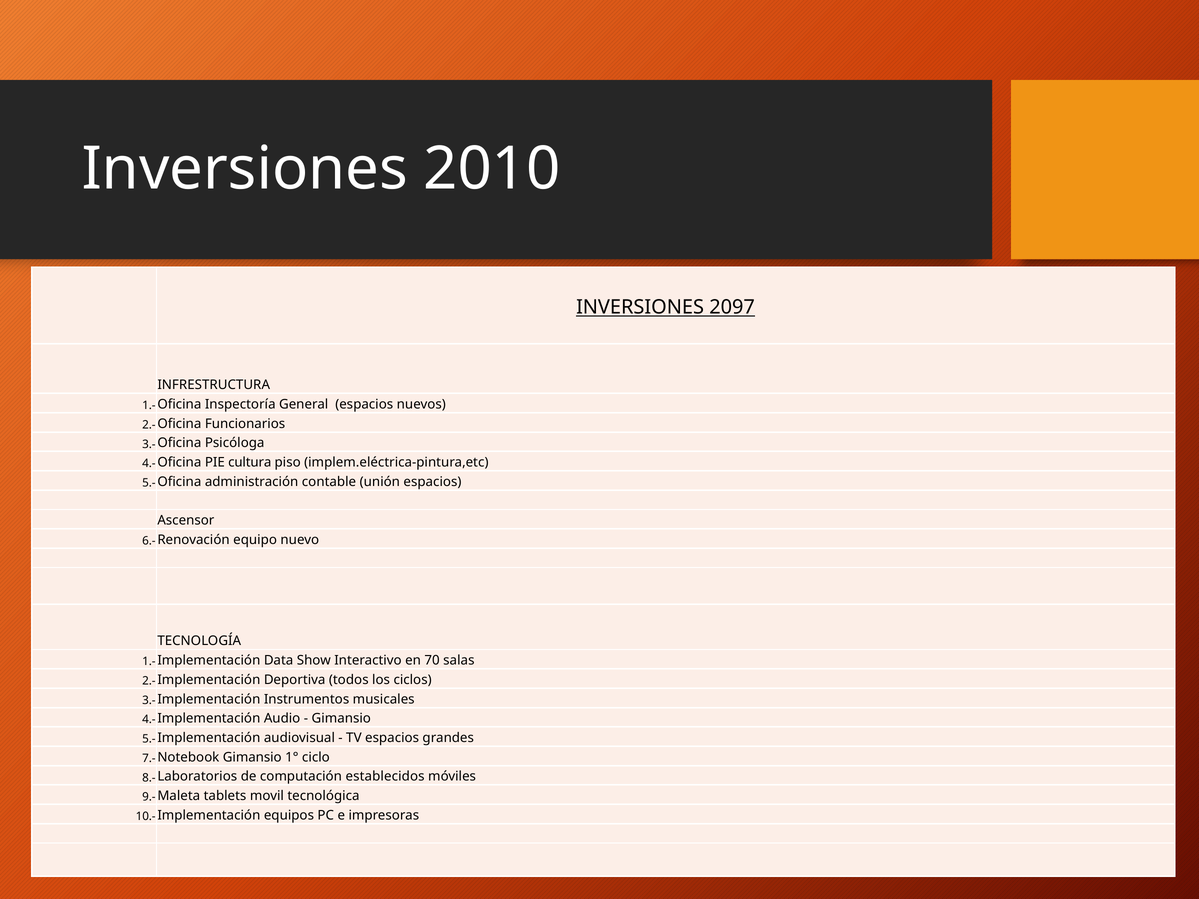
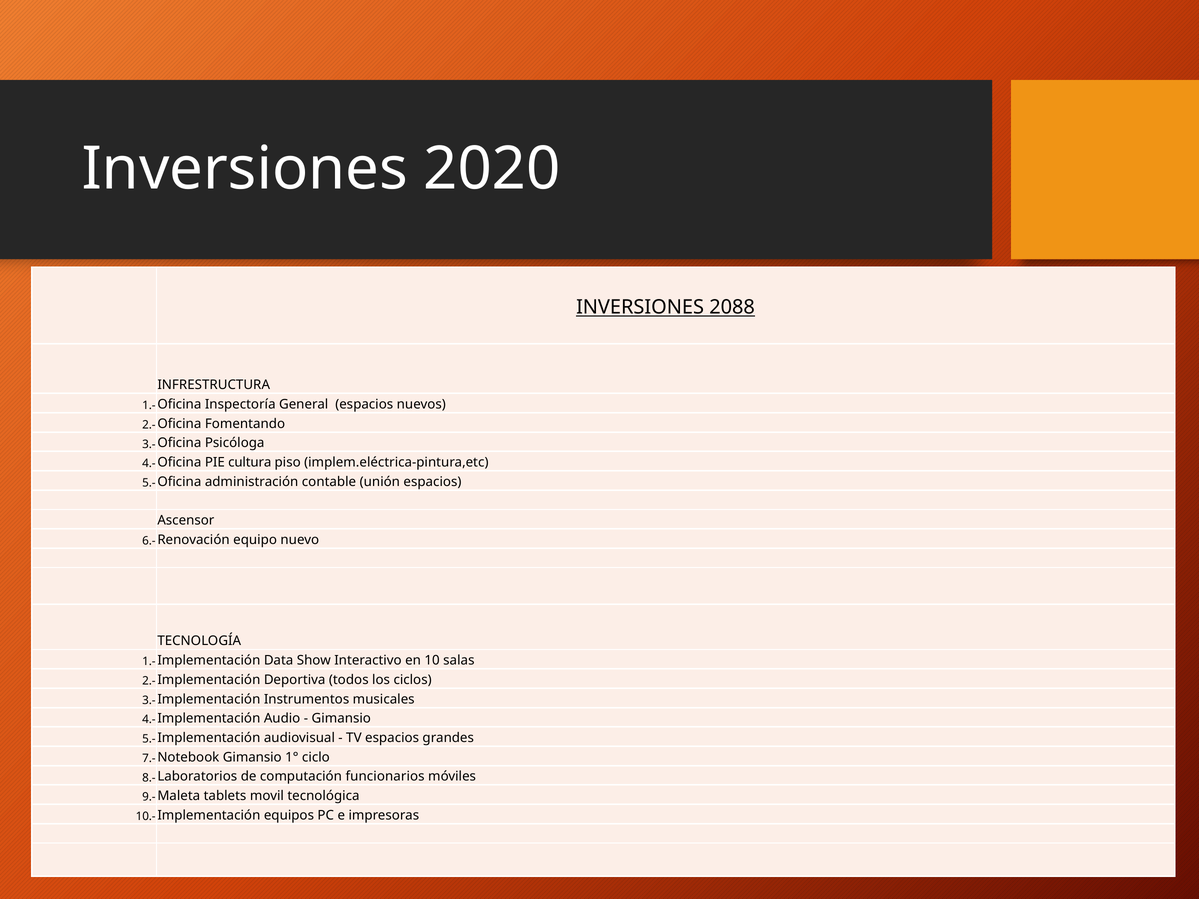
2010: 2010 -> 2020
2097: 2097 -> 2088
Funcionarios: Funcionarios -> Fomentando
70: 70 -> 10
establecidos: establecidos -> funcionarios
